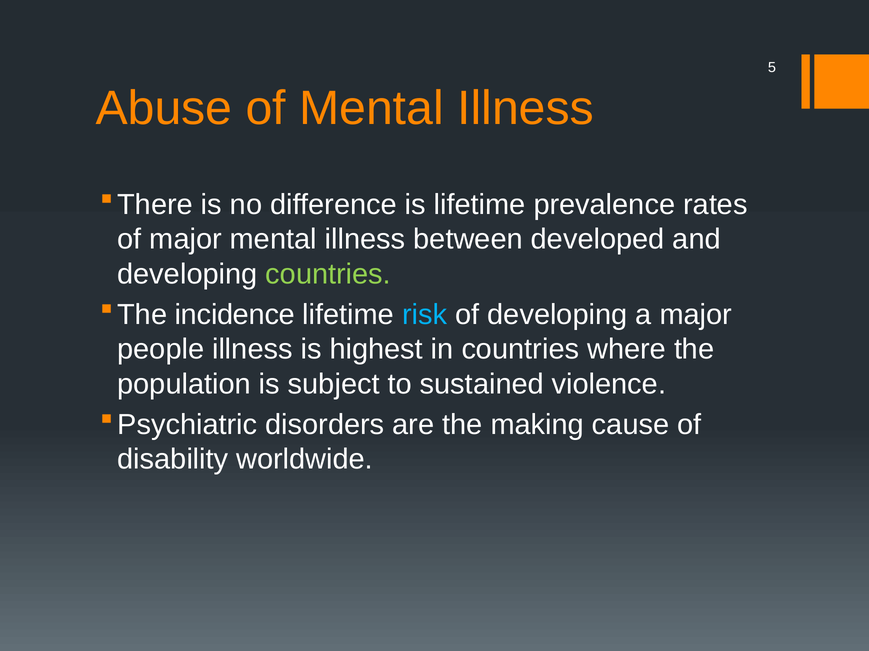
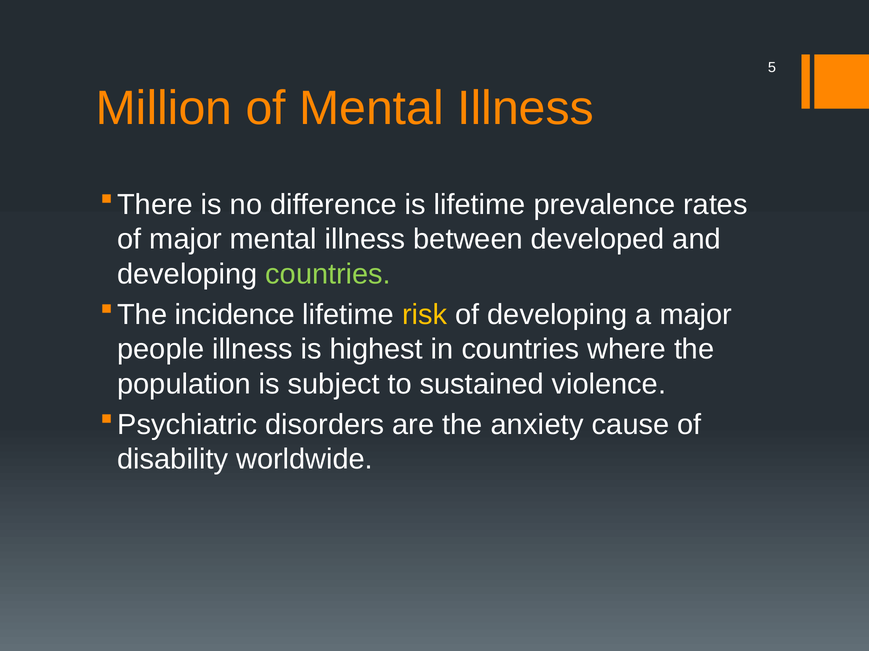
Abuse: Abuse -> Million
risk colour: light blue -> yellow
making: making -> anxiety
